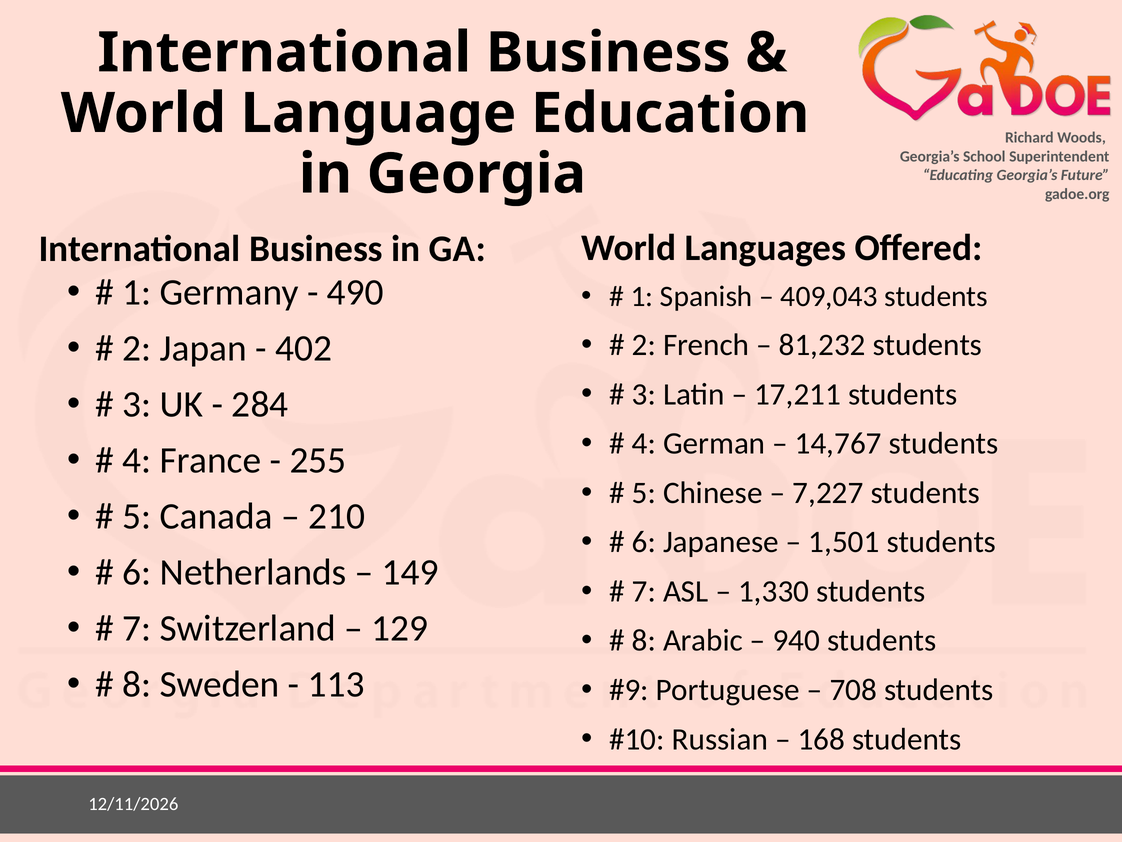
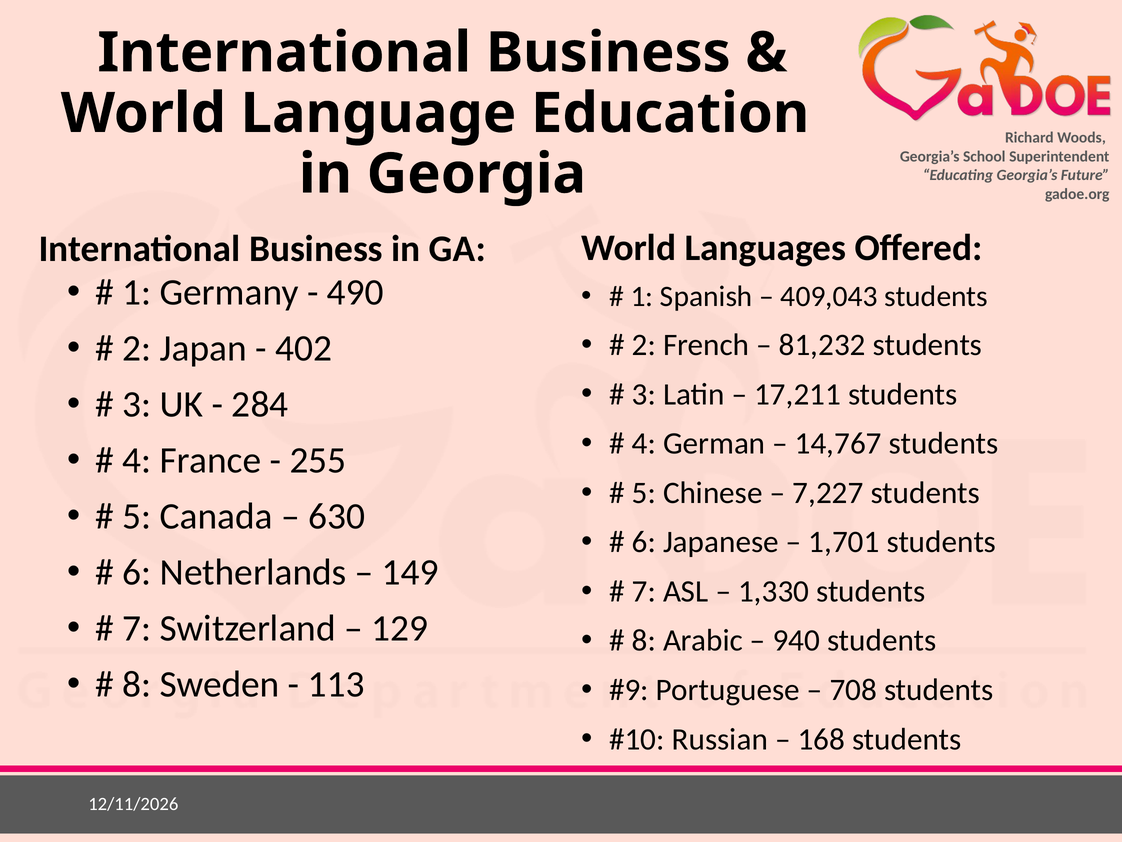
210: 210 -> 630
1,501: 1,501 -> 1,701
